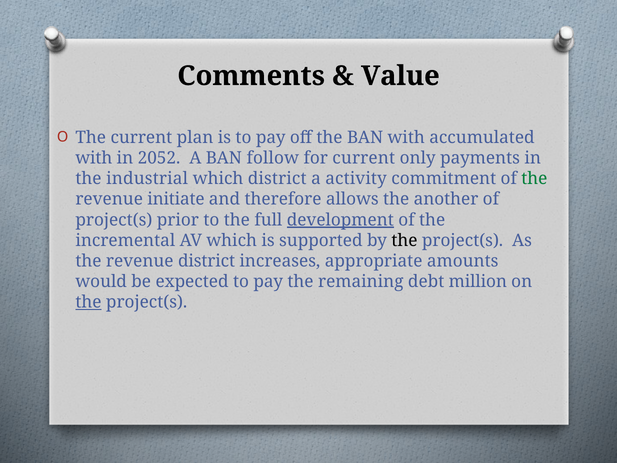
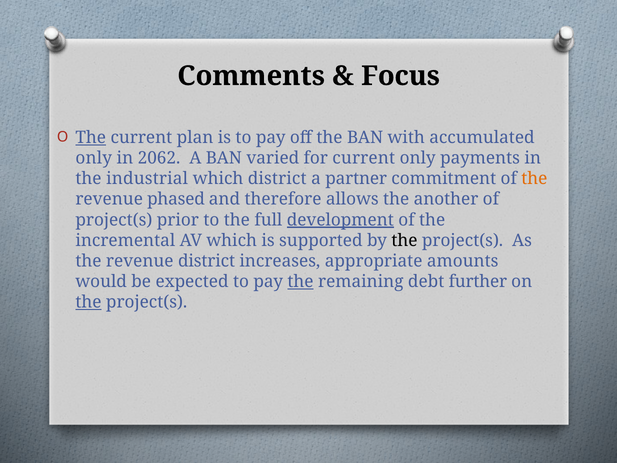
Value: Value -> Focus
The at (91, 137) underline: none -> present
with at (94, 158): with -> only
2052: 2052 -> 2062
follow: follow -> varied
activity: activity -> partner
the at (534, 179) colour: green -> orange
initiate: initiate -> phased
the at (300, 282) underline: none -> present
million: million -> further
